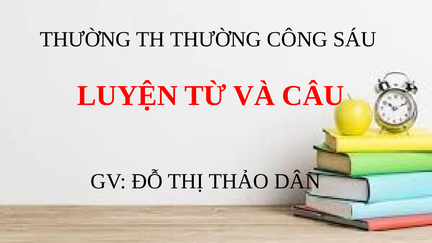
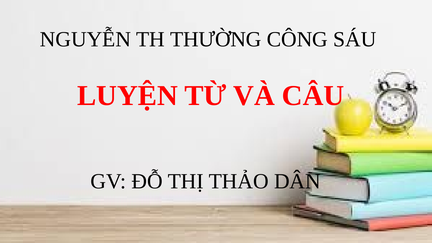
THƯỜNG at (86, 39): THƯỜNG -> NGUYỄN
